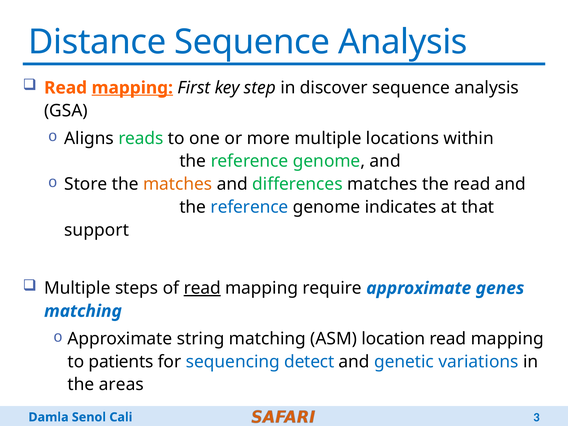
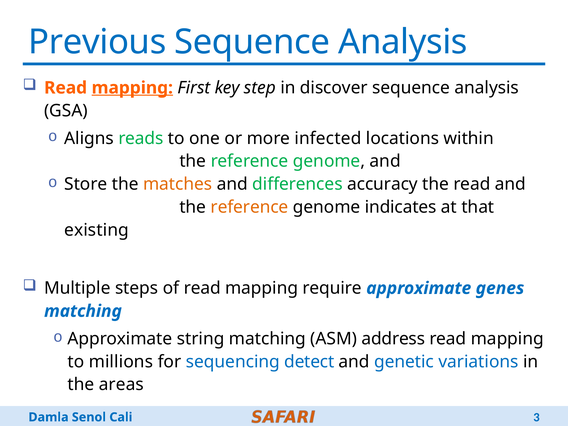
Distance: Distance -> Previous
more multiple: multiple -> infected
differences matches: matches -> accuracy
reference at (249, 207) colour: blue -> orange
support at (97, 230): support -> existing
read at (202, 288) underline: present -> none
location: location -> address
patients: patients -> millions
